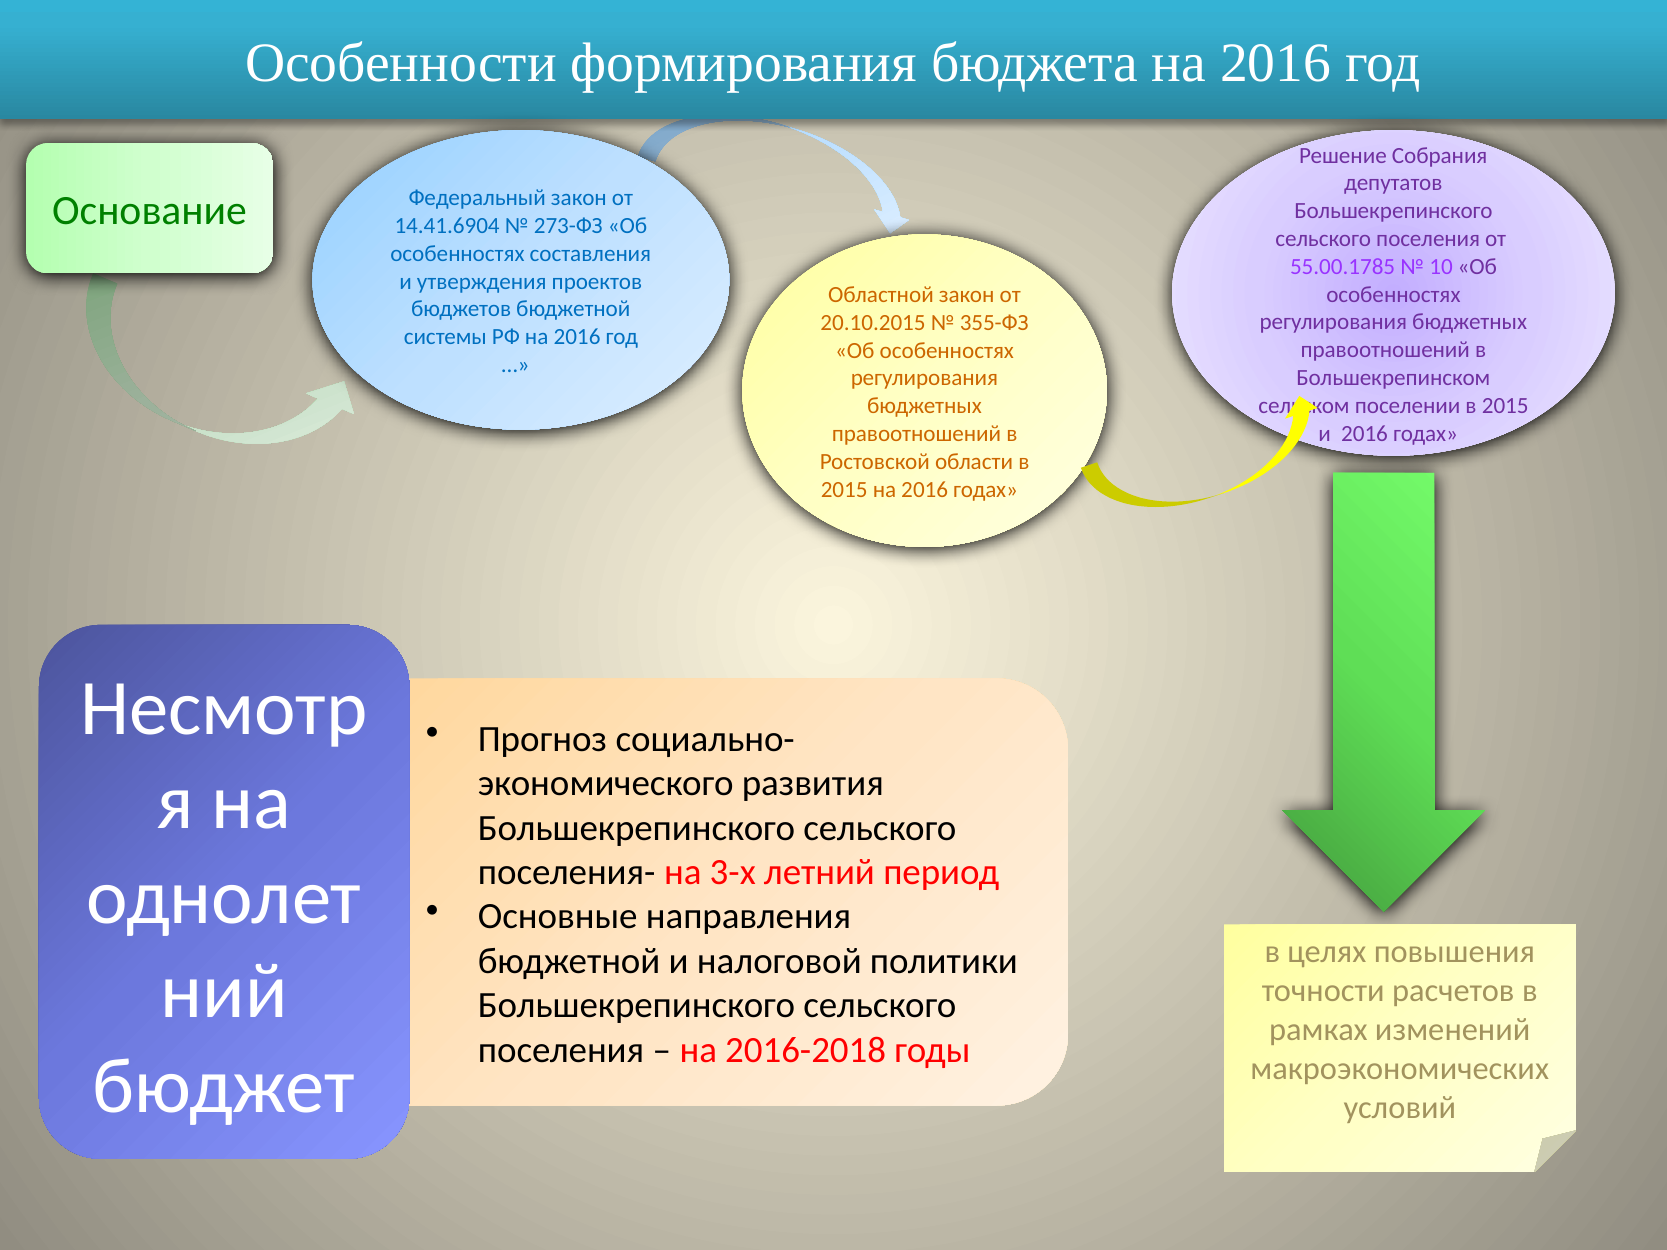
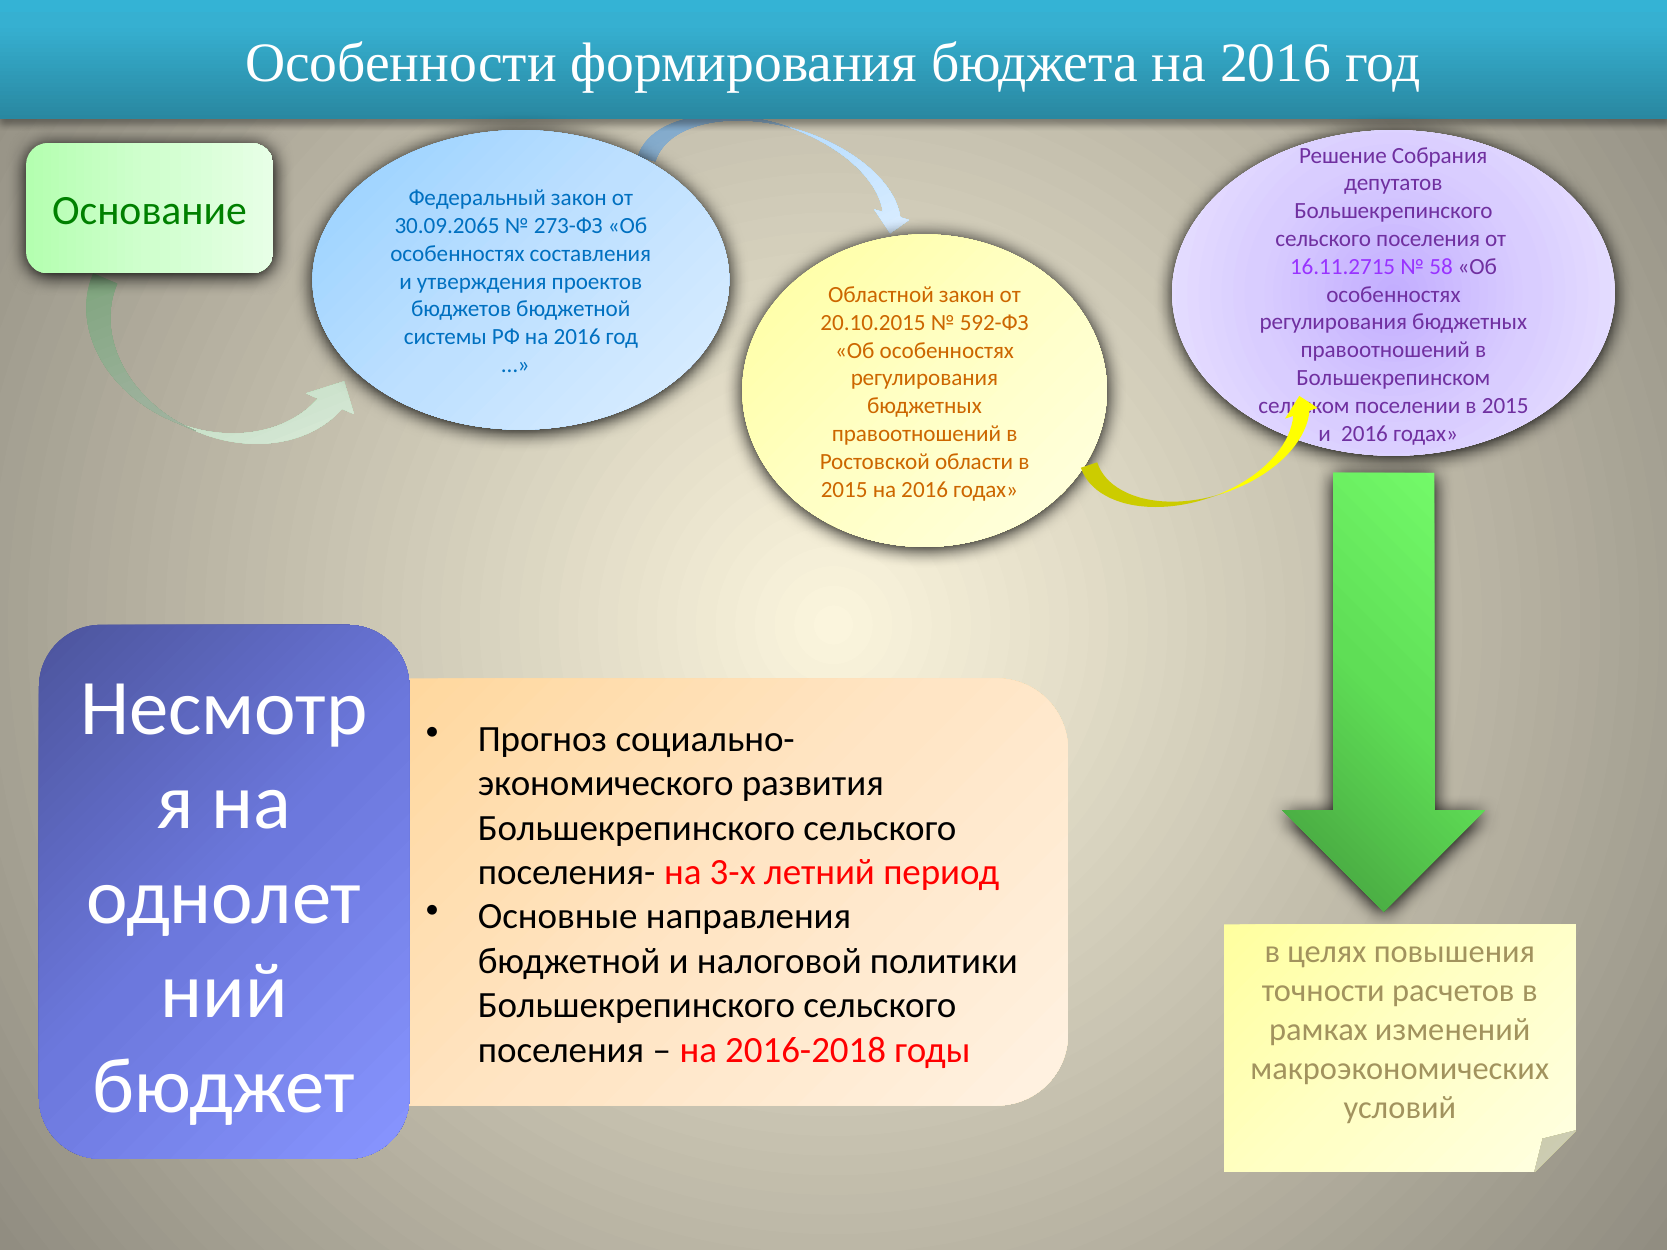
14.41.6904: 14.41.6904 -> 30.09.2065
55.00.1785: 55.00.1785 -> 16.11.2715
10: 10 -> 58
355-ФЗ: 355-ФЗ -> 592-ФЗ
